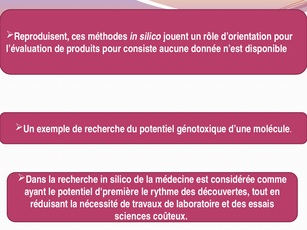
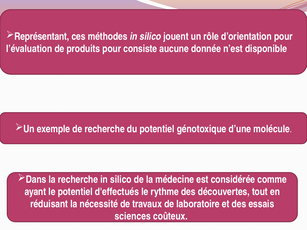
Reproduisent: Reproduisent -> Représentant
d'première: d'première -> d'effectués
